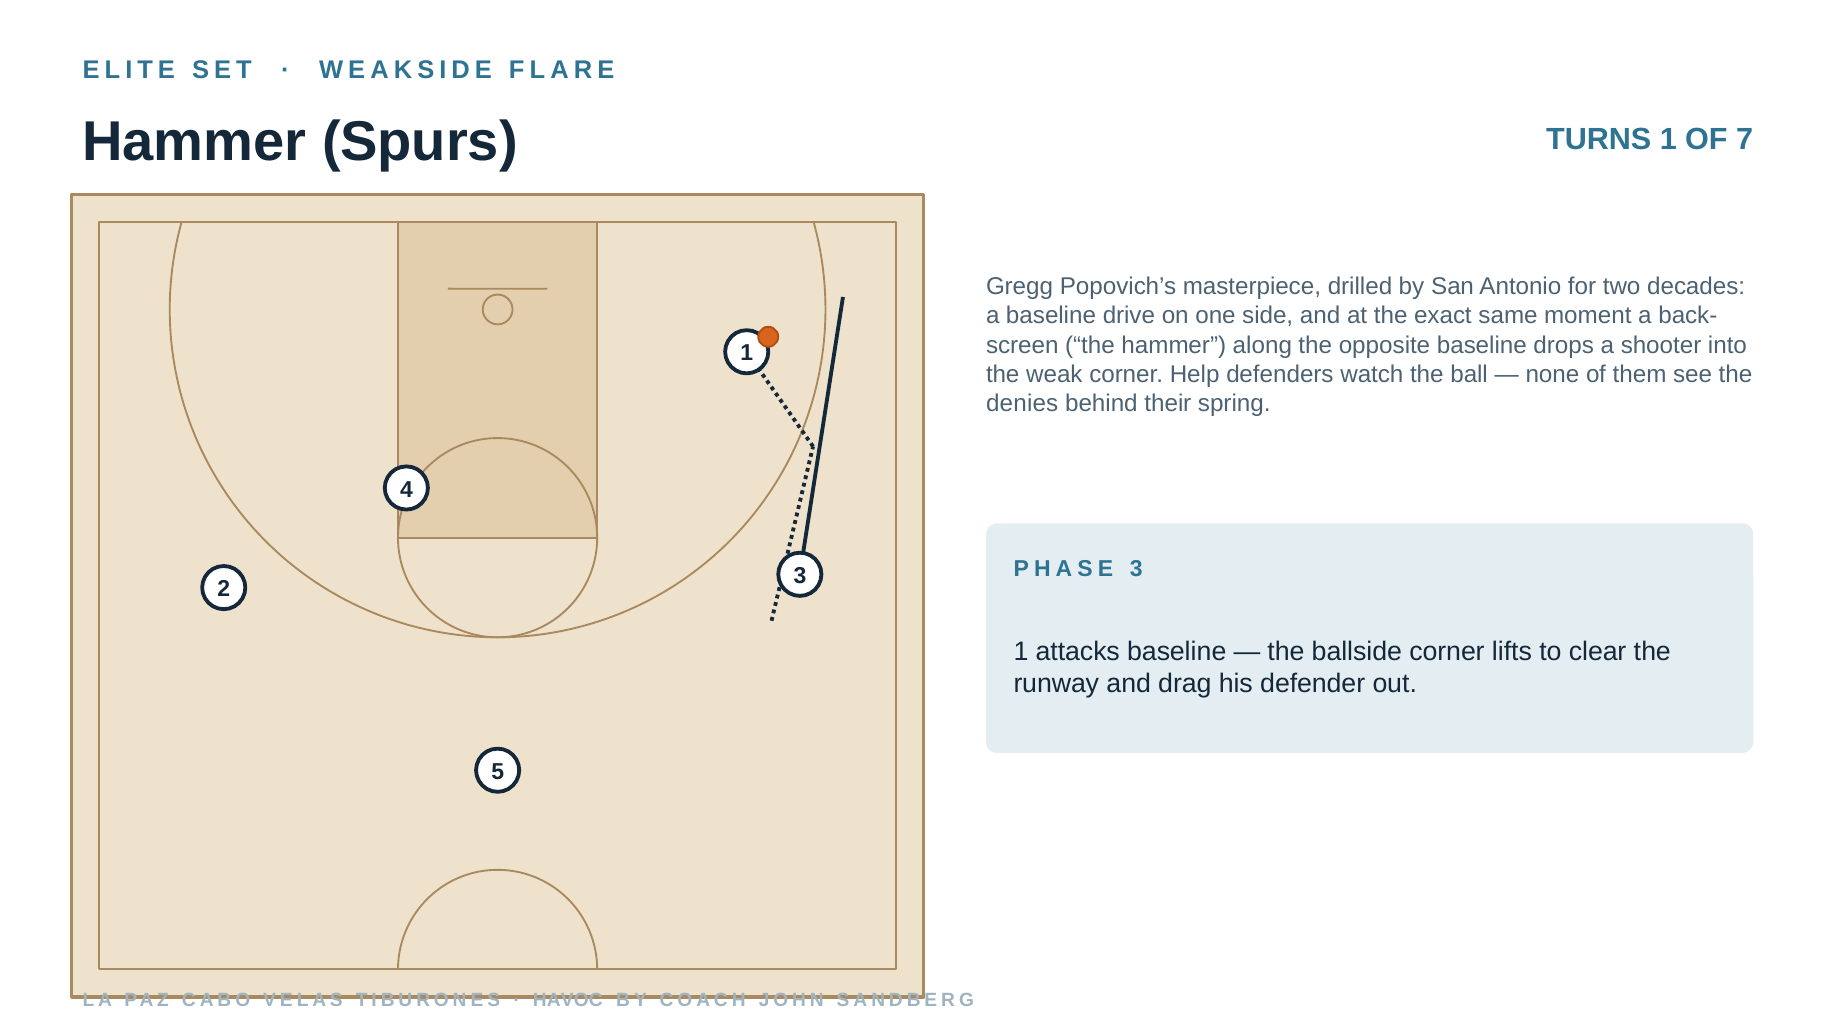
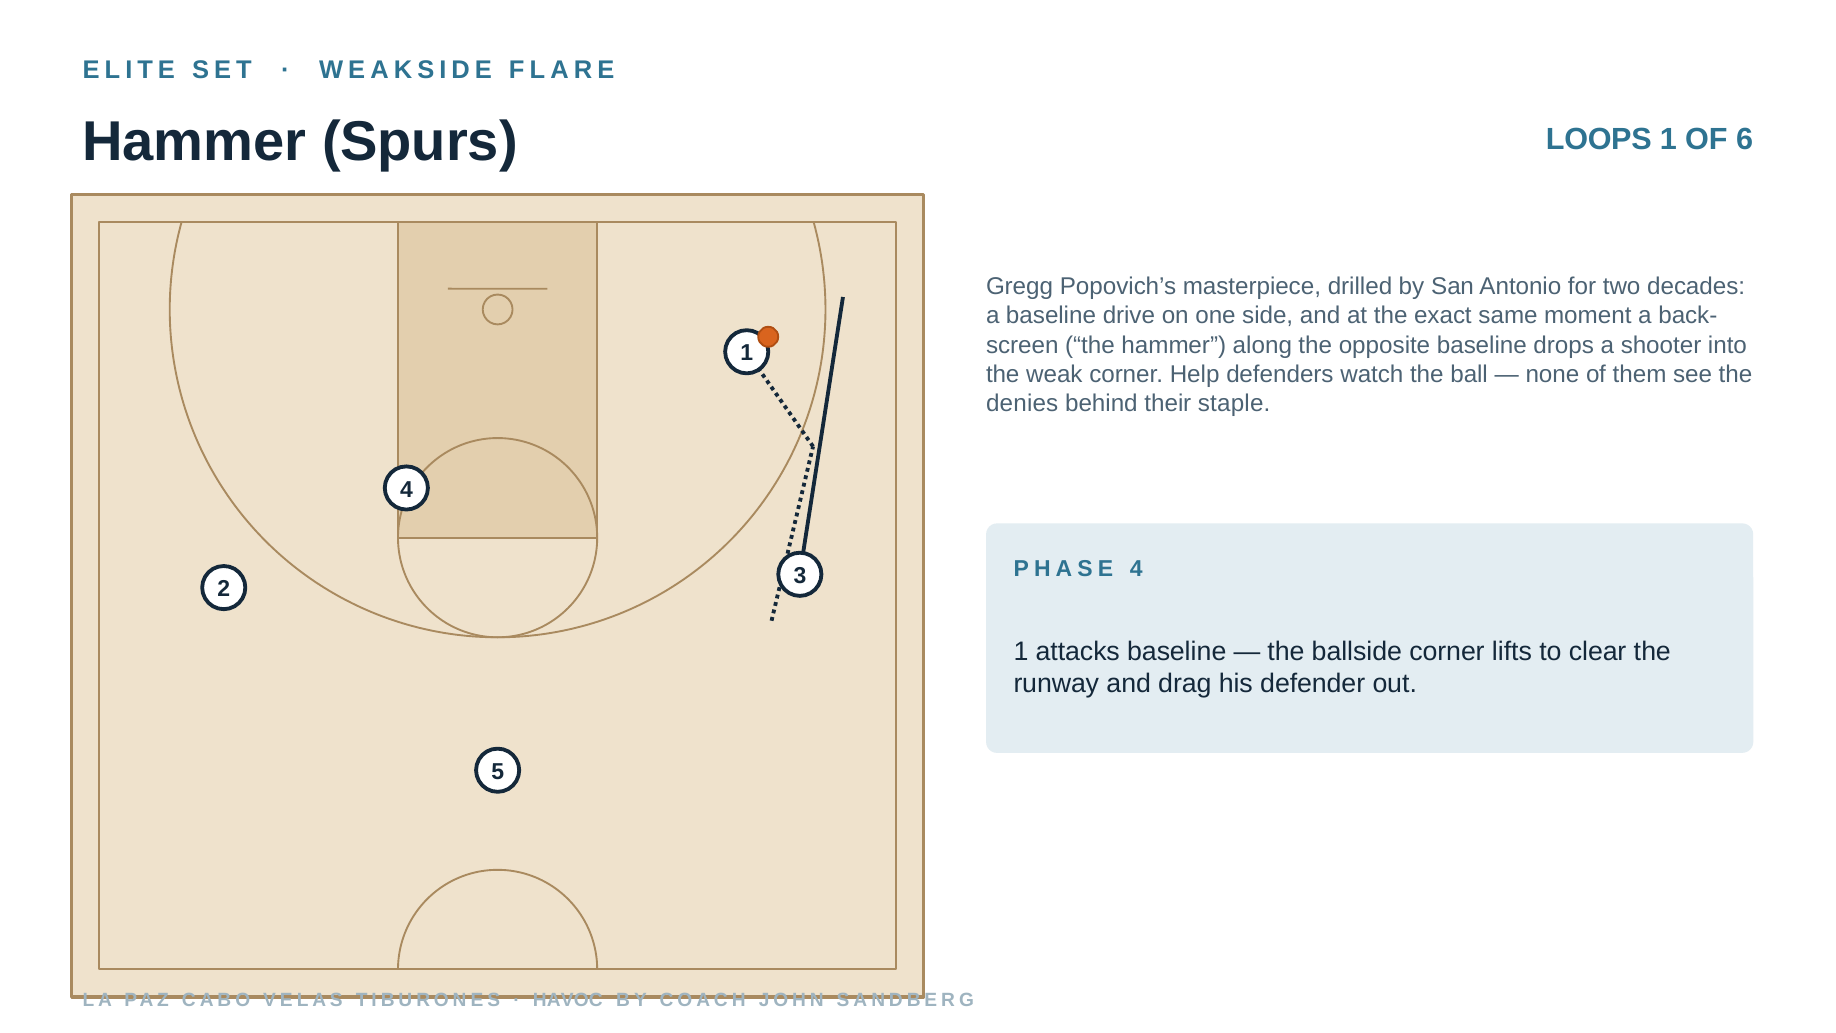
TURNS: TURNS -> LOOPS
7: 7 -> 6
spring: spring -> staple
PHASE 3: 3 -> 4
